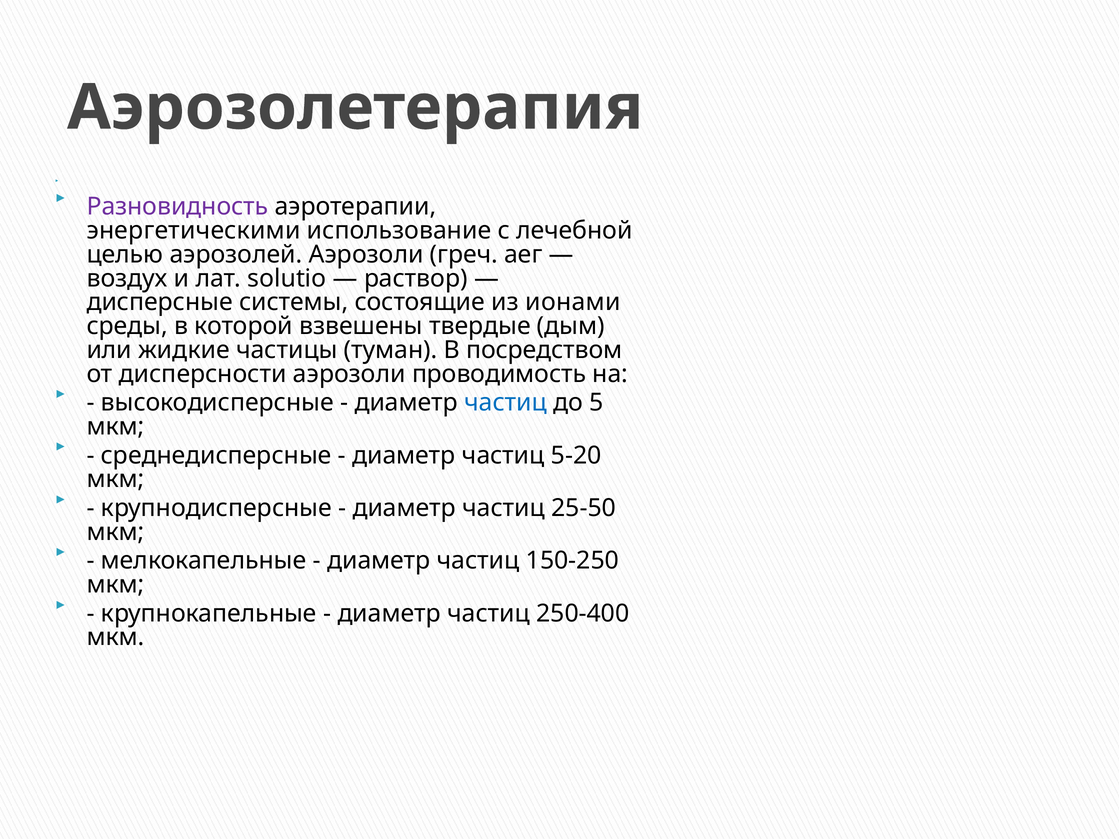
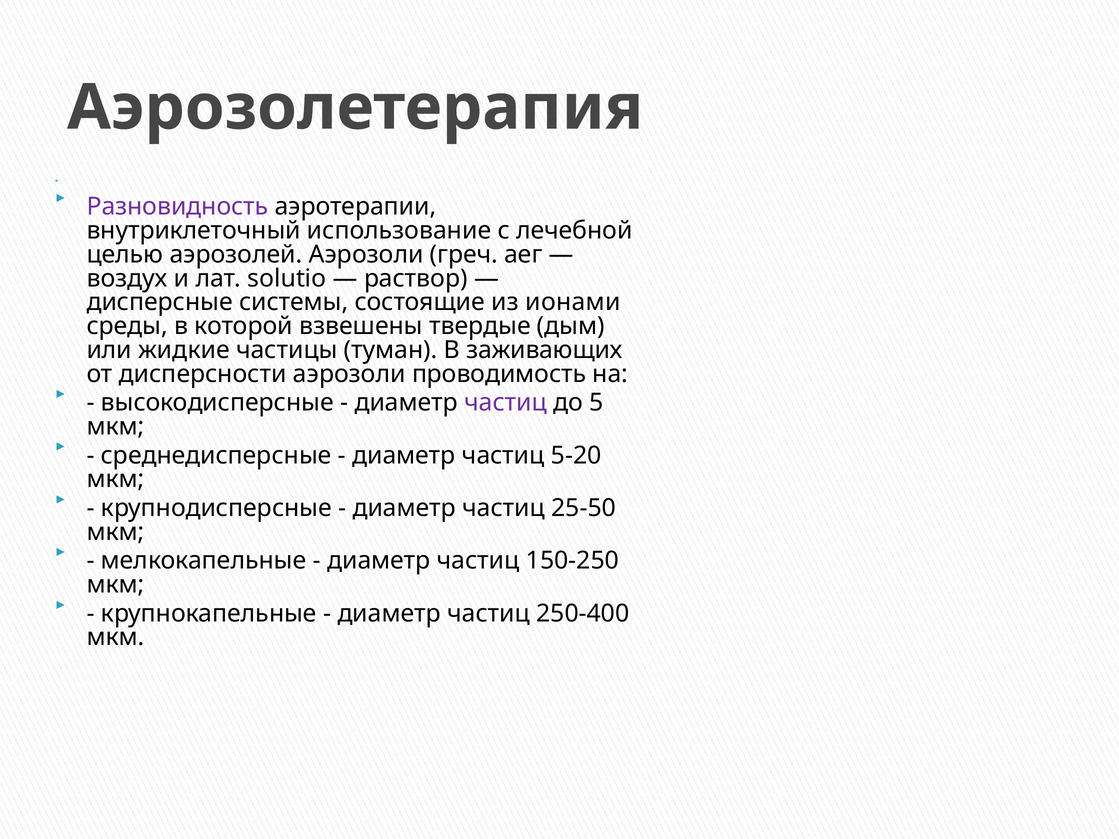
энергетическими: энергетическими -> внутриклеточный
посредством: посредством -> заживающих
частиц at (506, 403) colour: blue -> purple
